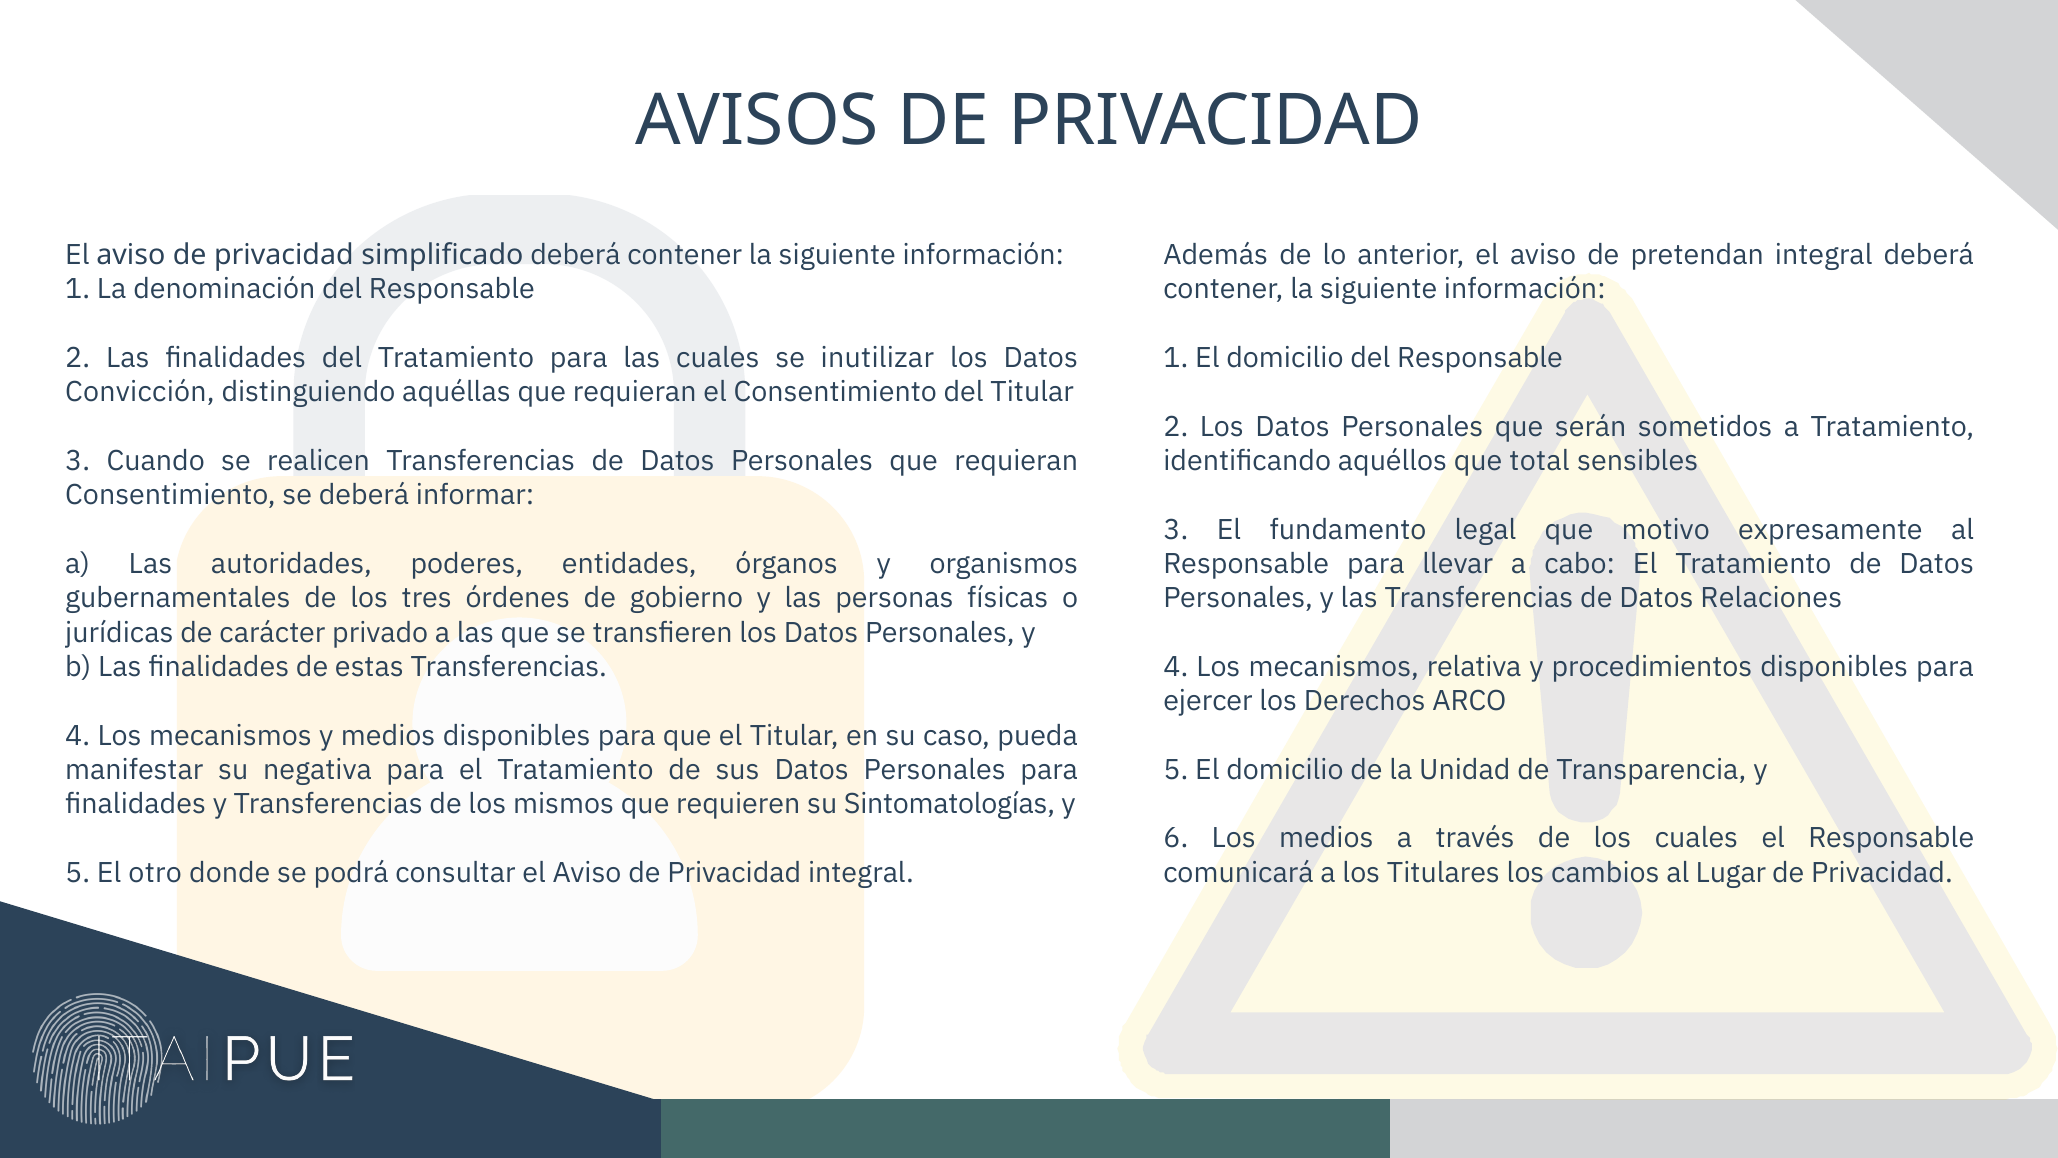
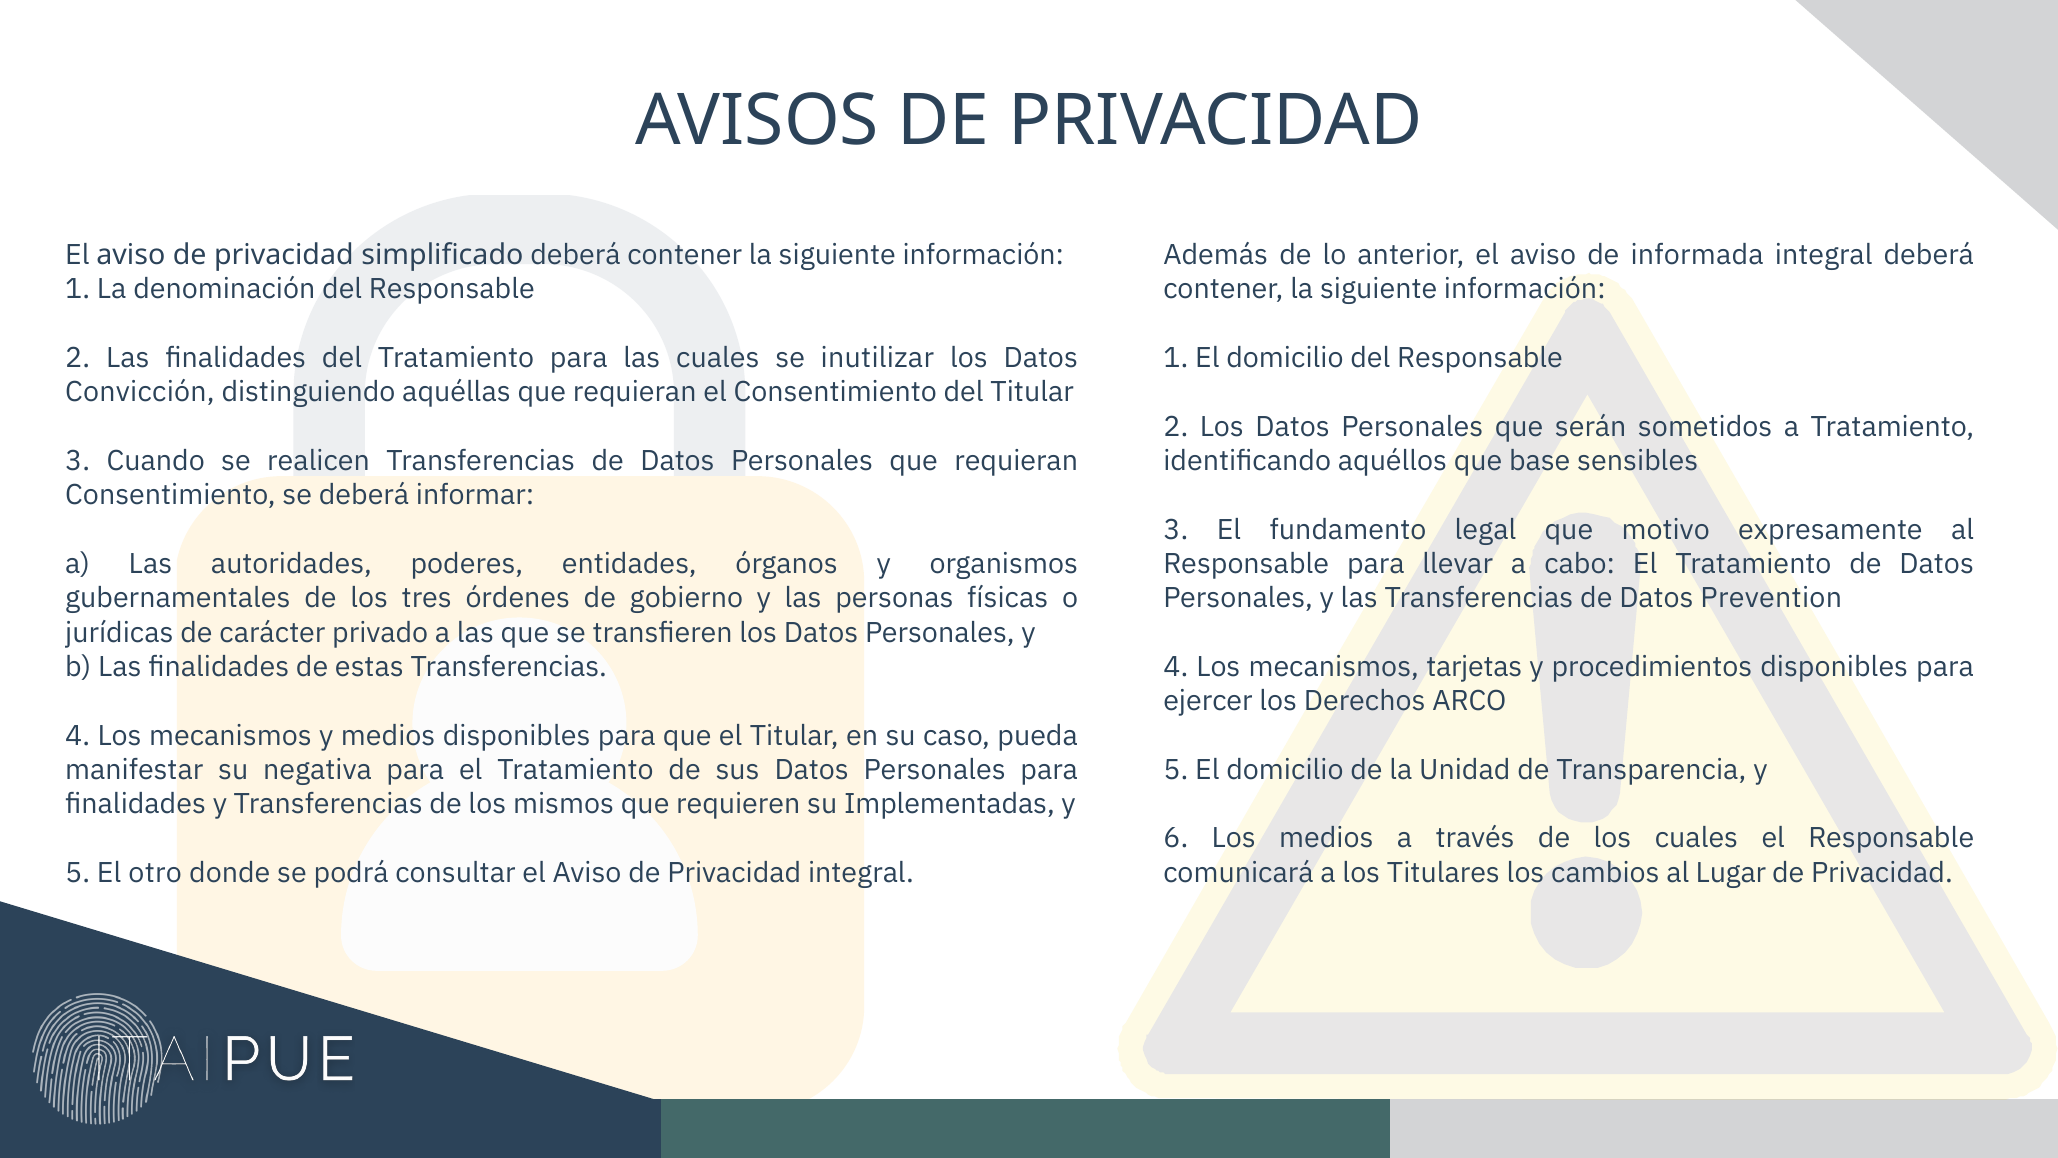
pretendan: pretendan -> informada
total: total -> base
Relaciones: Relaciones -> Prevention
relativa: relativa -> tarjetas
Sintomatologías: Sintomatologías -> Implementadas
